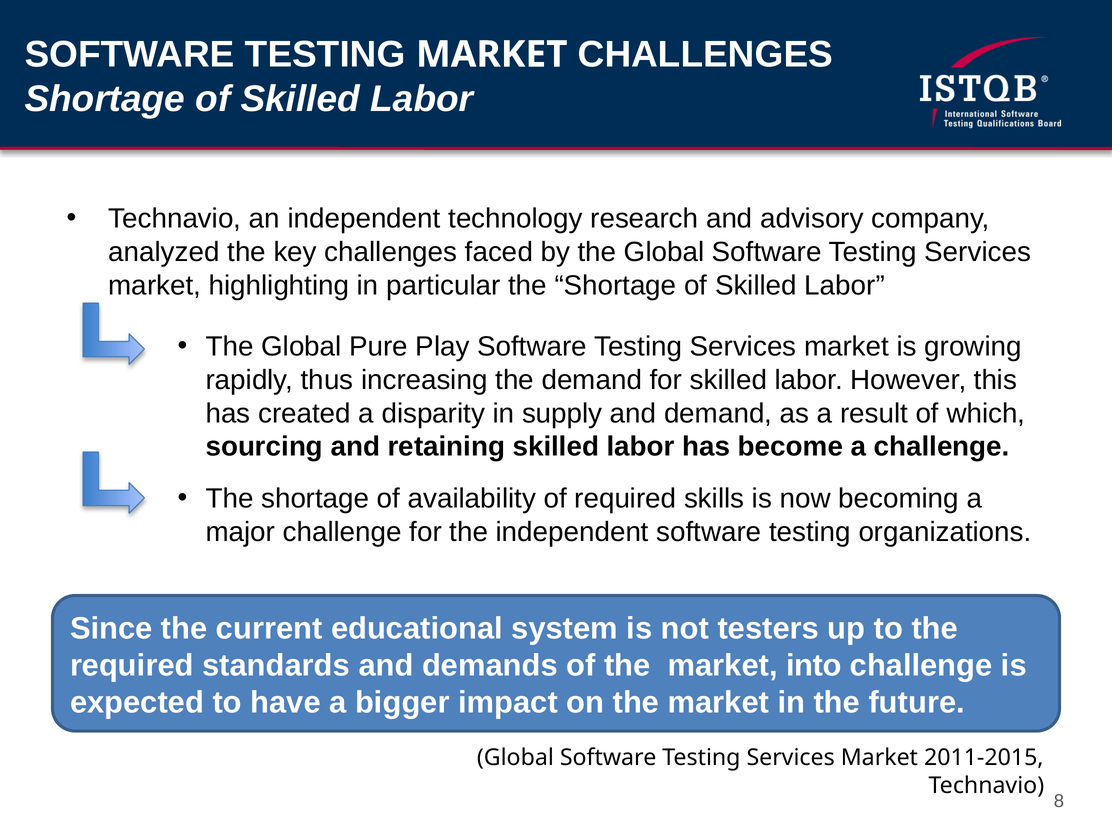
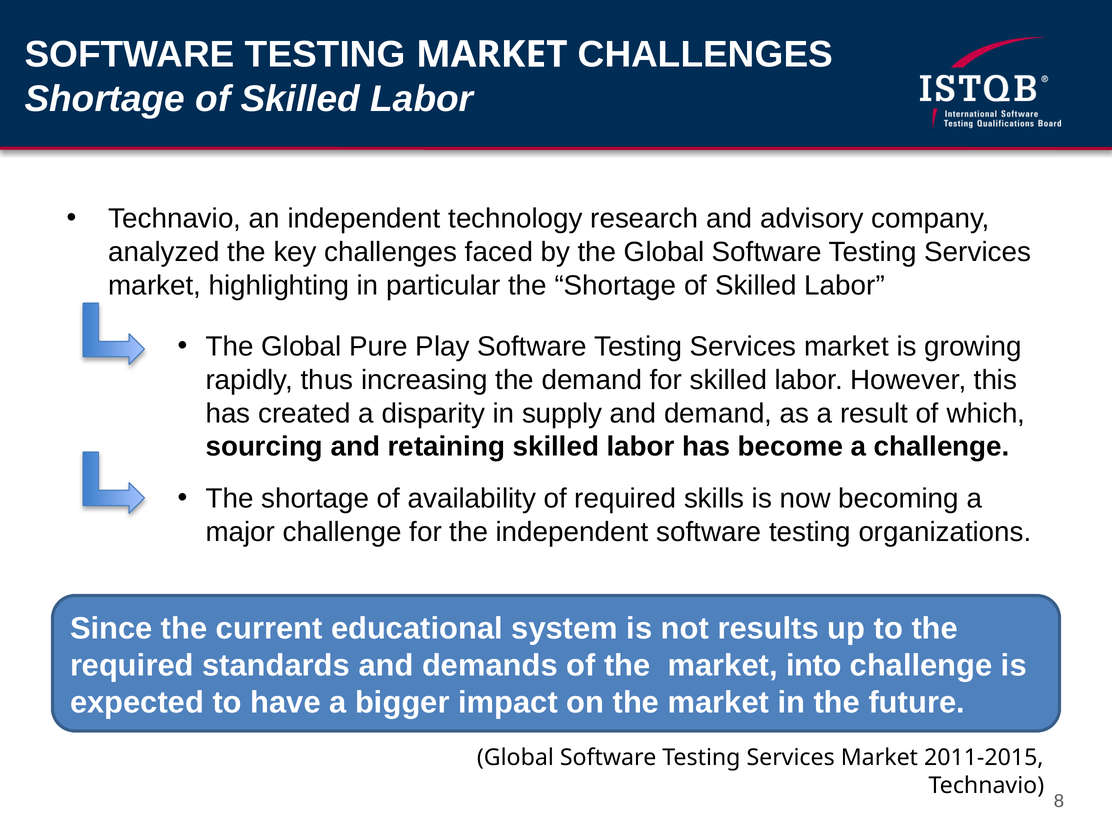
testers: testers -> results
